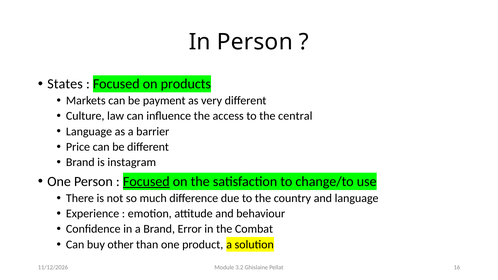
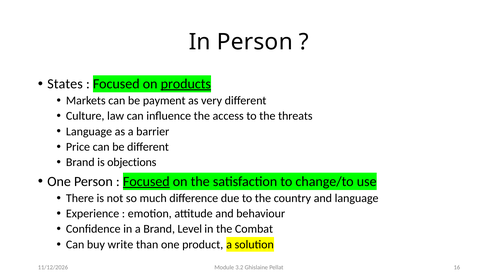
products underline: none -> present
central: central -> threats
instagram: instagram -> objections
Error: Error -> Level
other: other -> write
